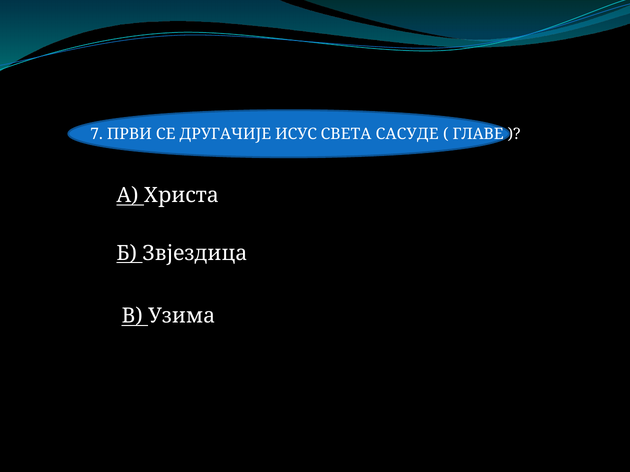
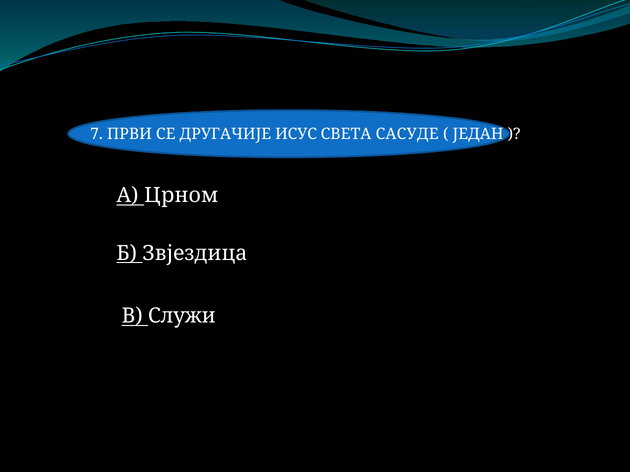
ГЛАВЕ: ГЛАВЕ -> ЈЕДАН
Христа: Христа -> Црном
Узима: Узима -> Служи
